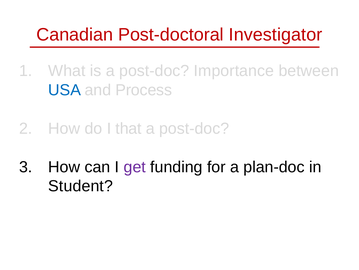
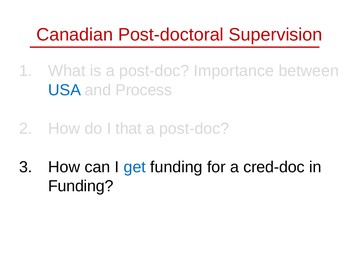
Investigator: Investigator -> Supervision
get colour: purple -> blue
plan-doc: plan-doc -> cred-doc
Student at (81, 186): Student -> Funding
